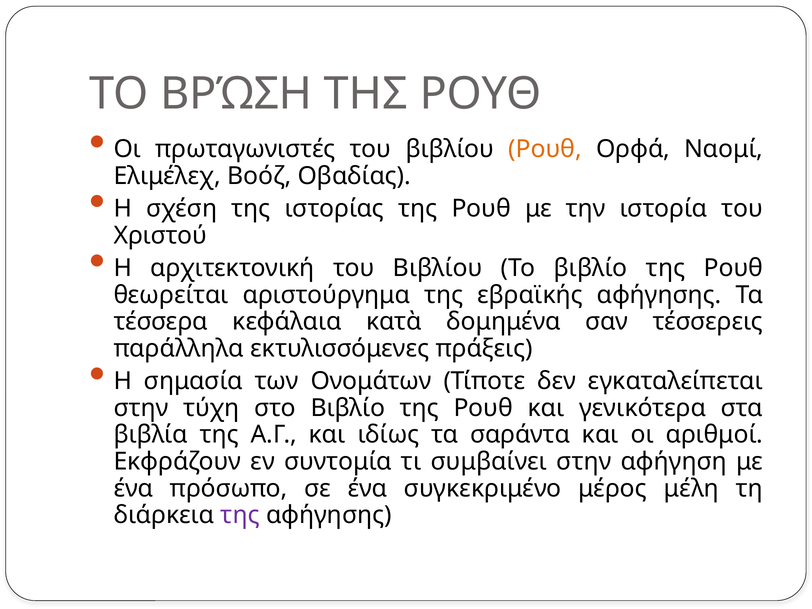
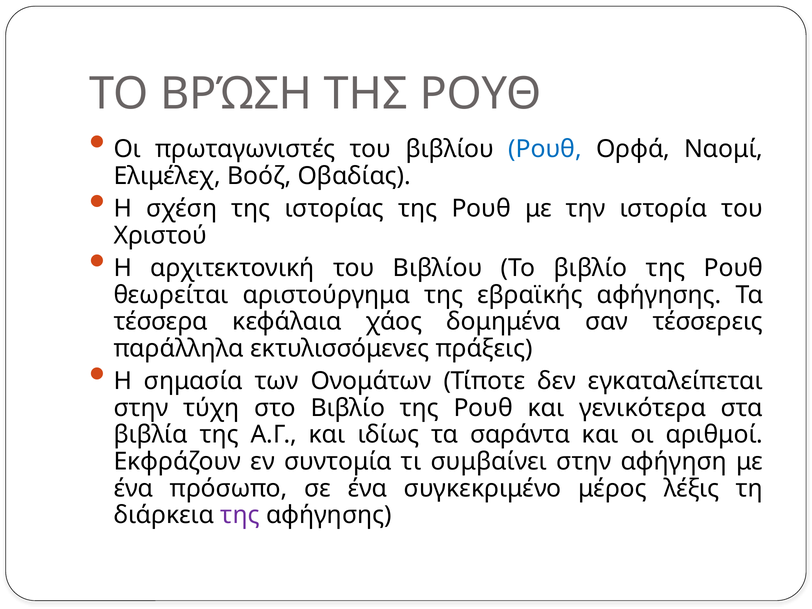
Ρουθ at (545, 149) colour: orange -> blue
κατὰ: κατὰ -> χάος
μέλη: μέλη -> λέξις
